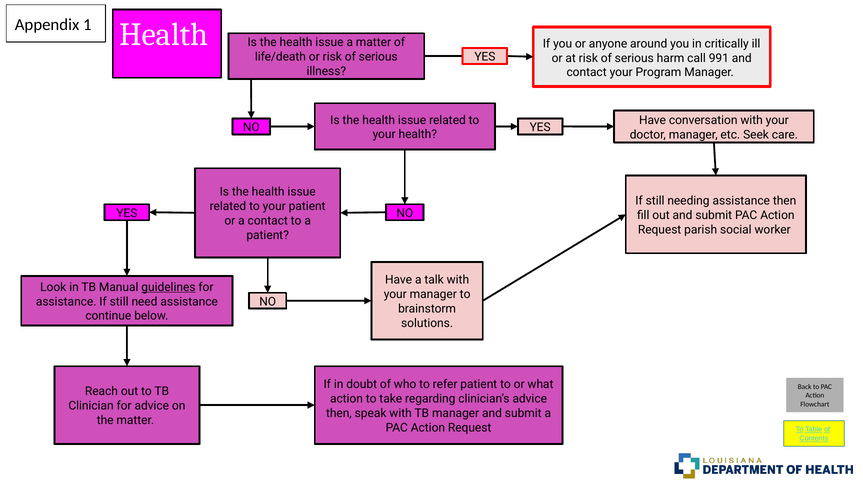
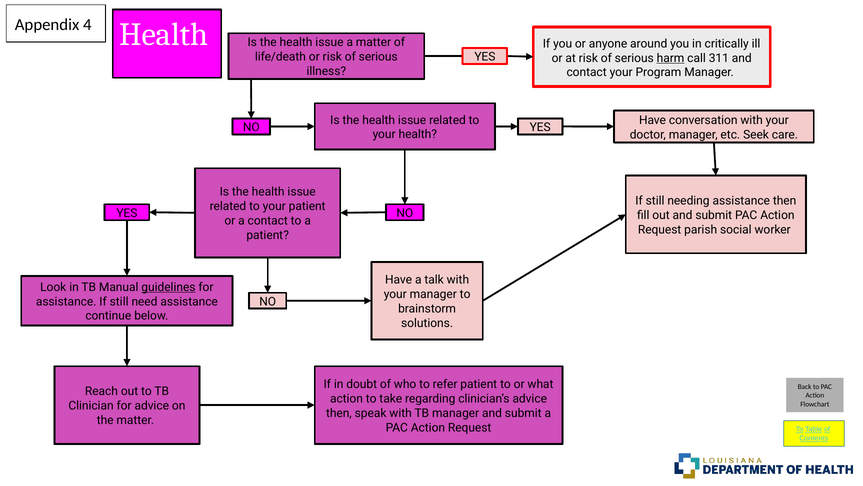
1: 1 -> 4
harm underline: none -> present
991: 991 -> 311
